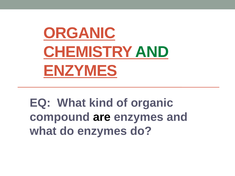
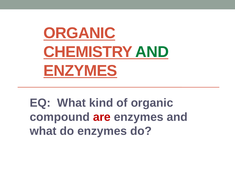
are colour: black -> red
